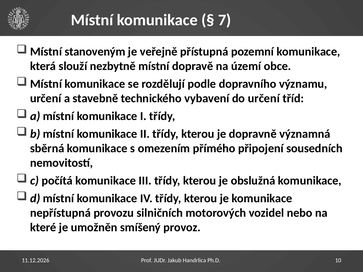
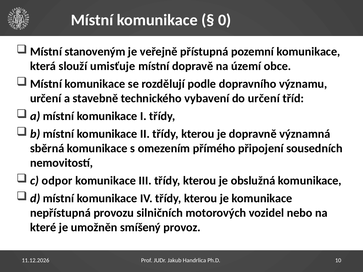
7: 7 -> 0
nezbytně: nezbytně -> umisťuje
počítá: počítá -> odpor
